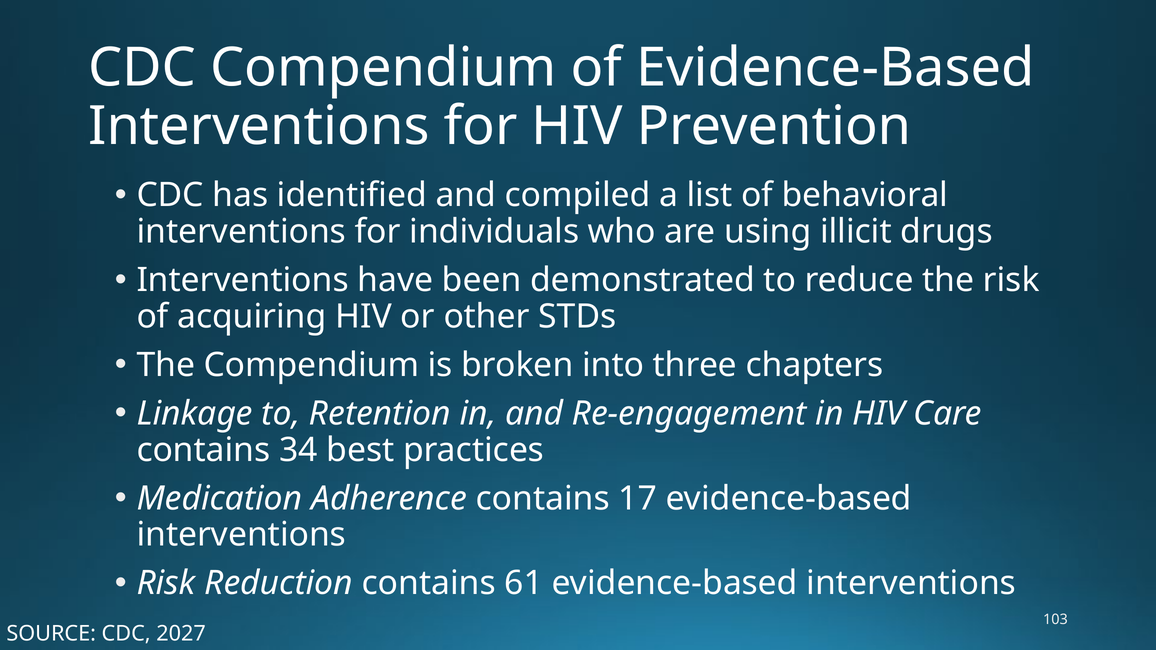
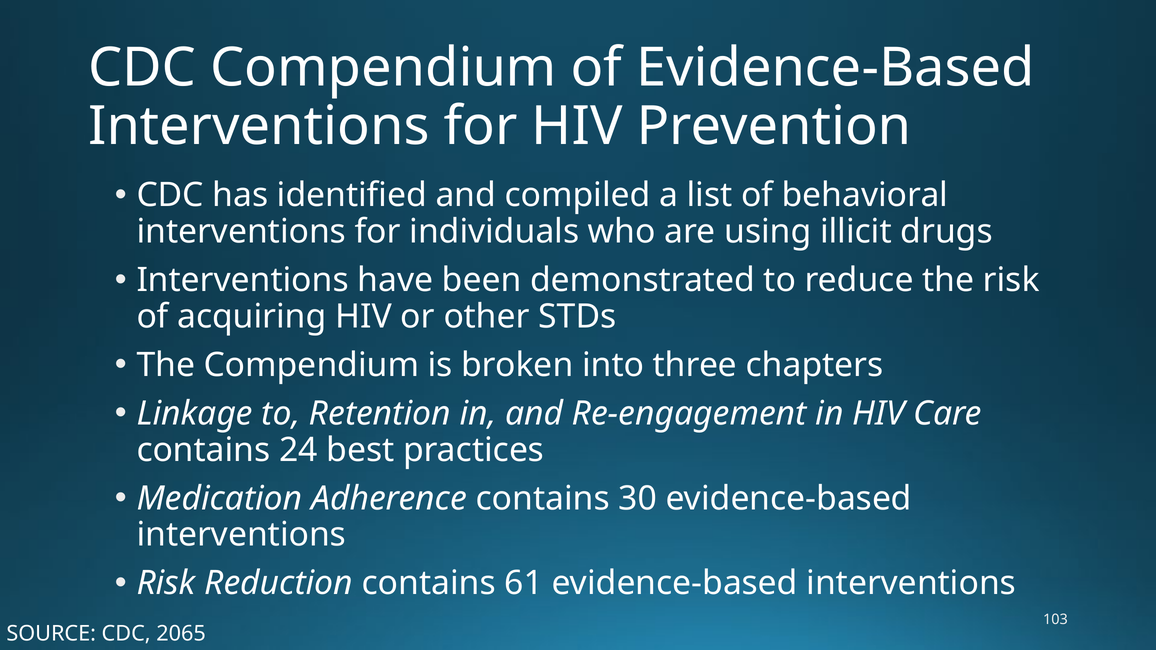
34: 34 -> 24
17: 17 -> 30
2027: 2027 -> 2065
